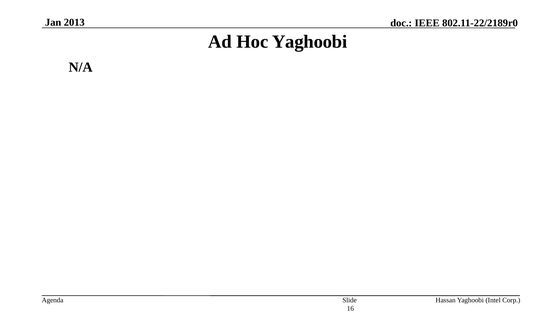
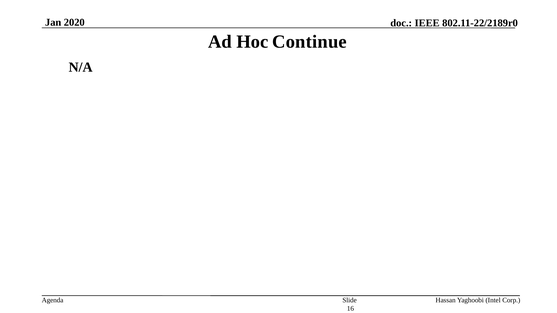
2013: 2013 -> 2020
Hoc Yaghoobi: Yaghoobi -> Continue
